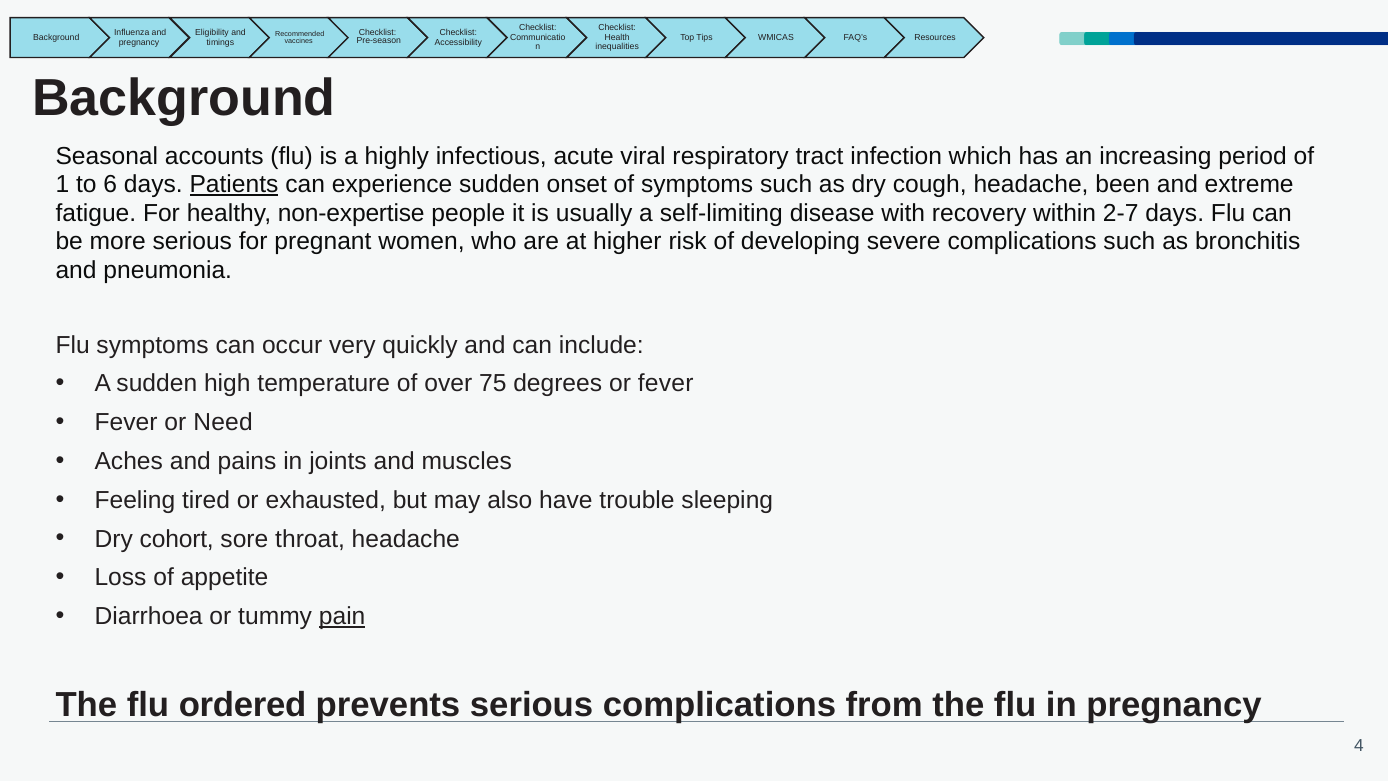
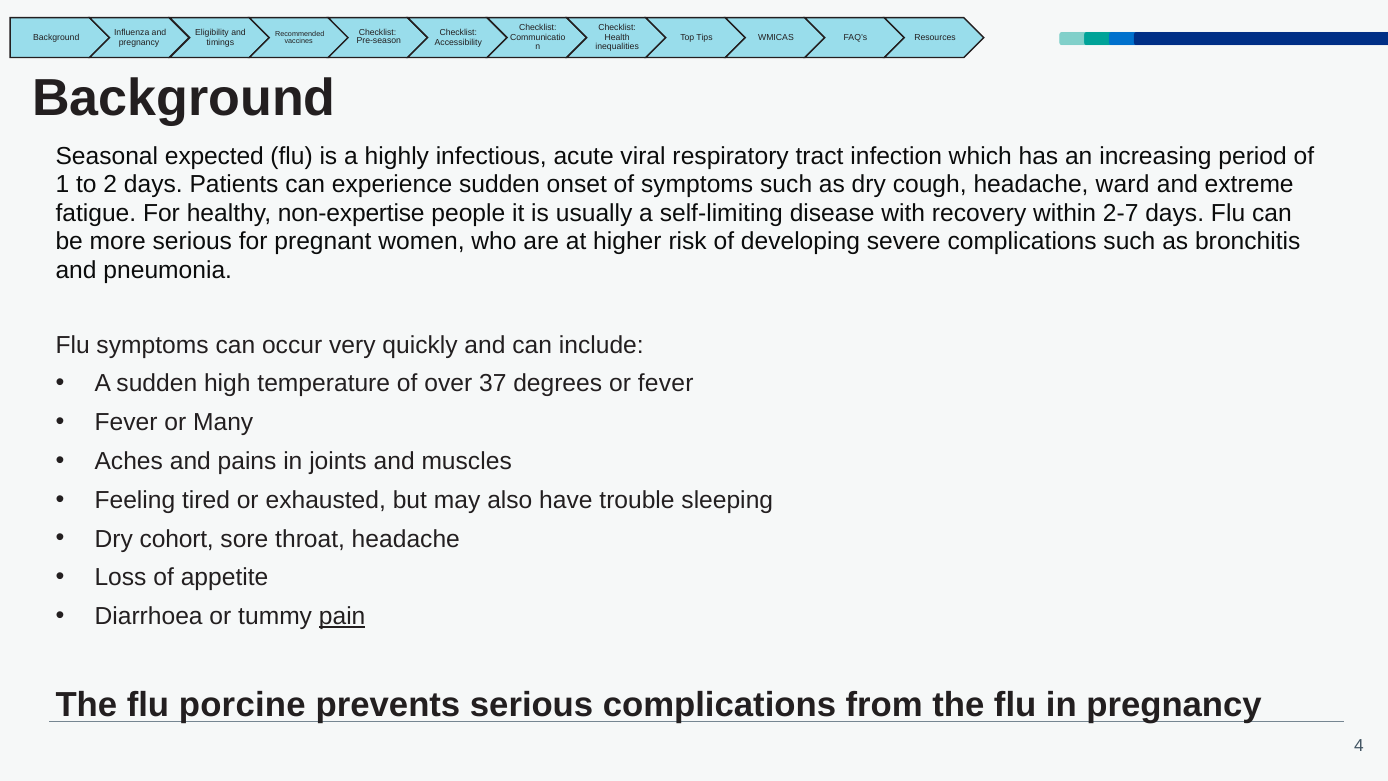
accounts: accounts -> expected
6: 6 -> 2
Patients underline: present -> none
been: been -> ward
75: 75 -> 37
Need: Need -> Many
ordered: ordered -> porcine
